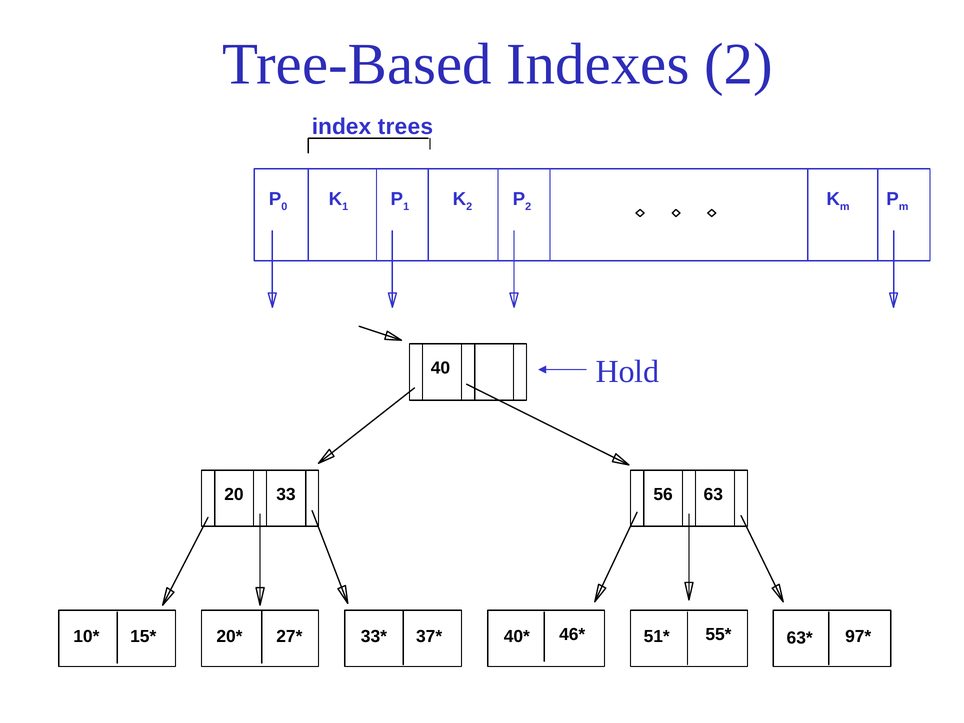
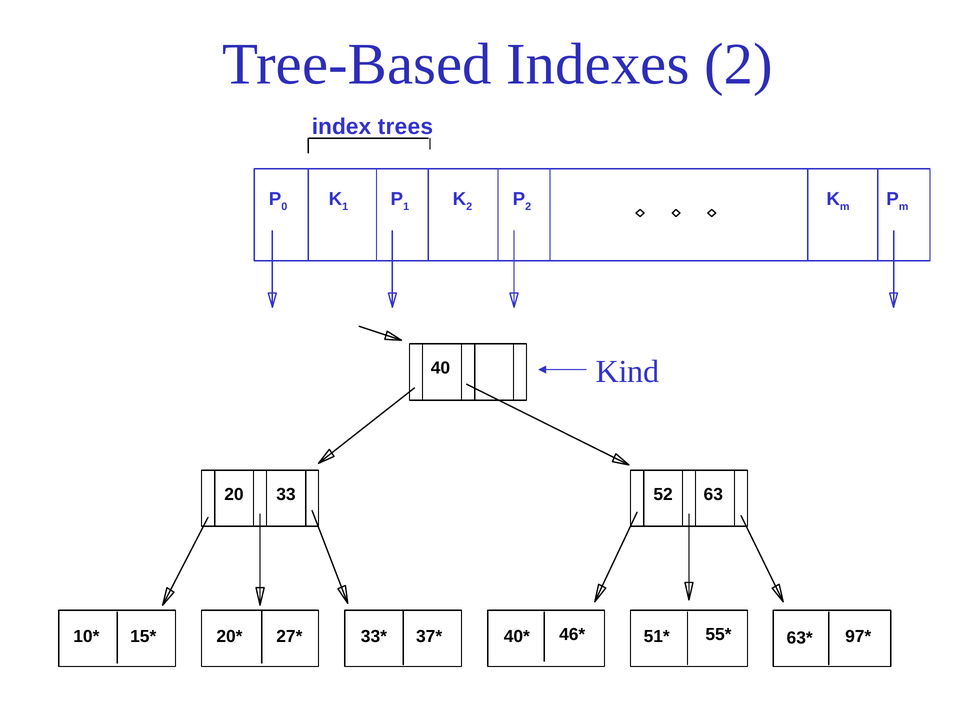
Hold: Hold -> Kind
56: 56 -> 52
